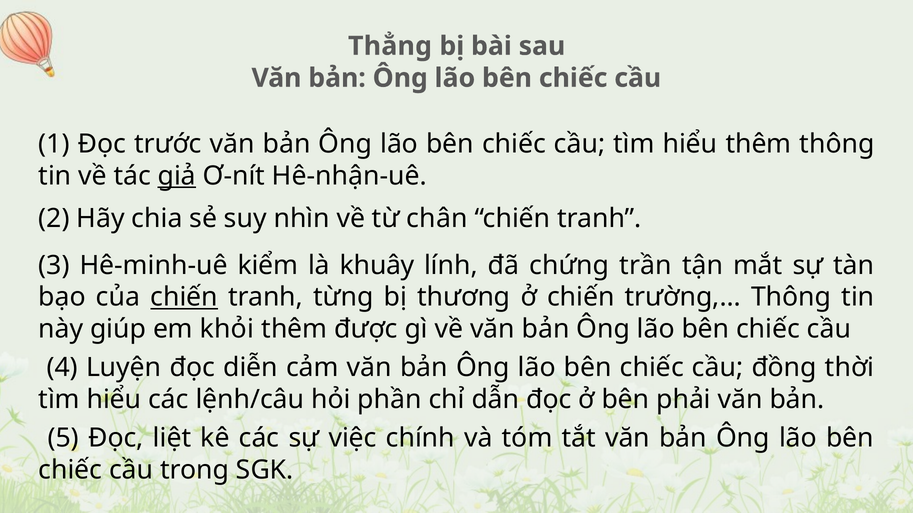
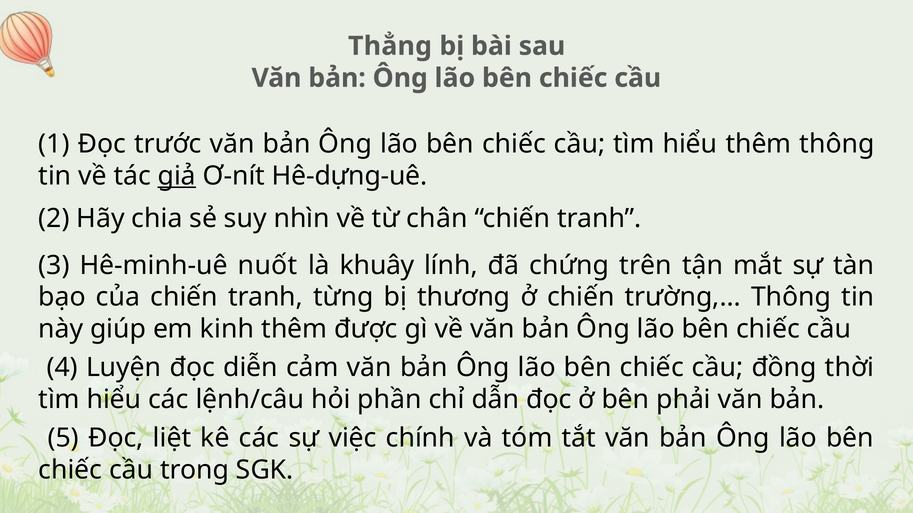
Hê-nhận-uê: Hê-nhận-uê -> Hê-dựng-uê
kiểm: kiểm -> nuốt
trần: trần -> trên
chiến at (184, 297) underline: present -> none
khỏi: khỏi -> kinh
